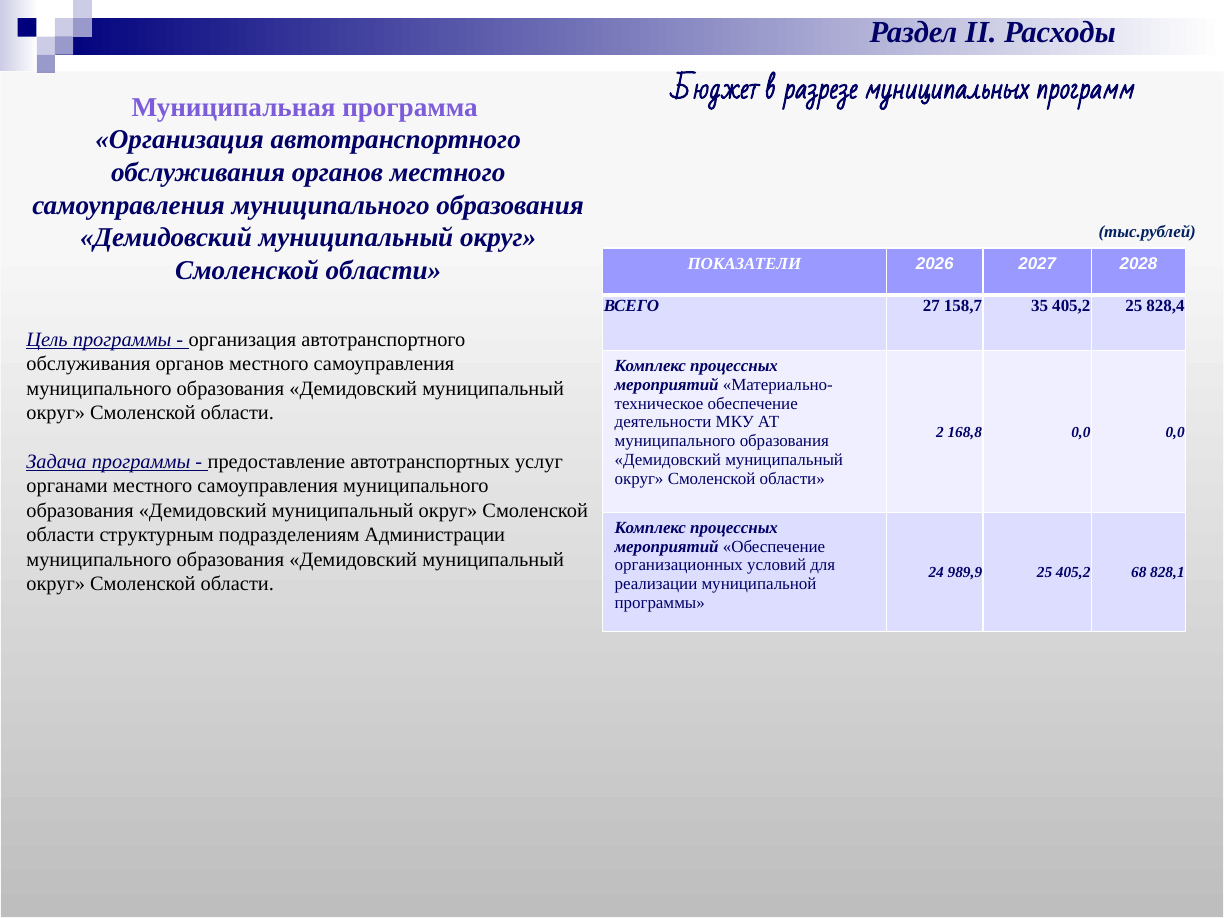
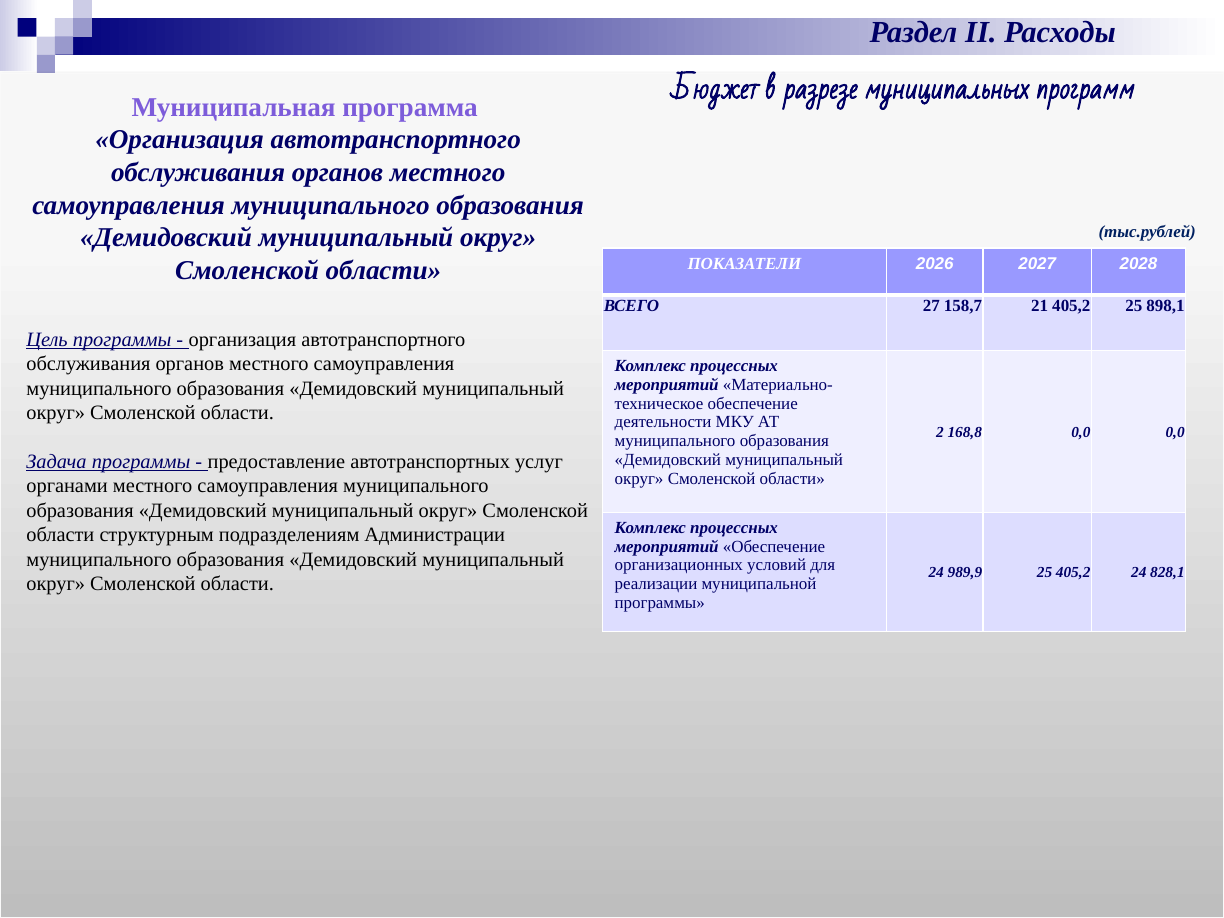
35: 35 -> 21
828,4: 828,4 -> 898,1
405,2 68: 68 -> 24
